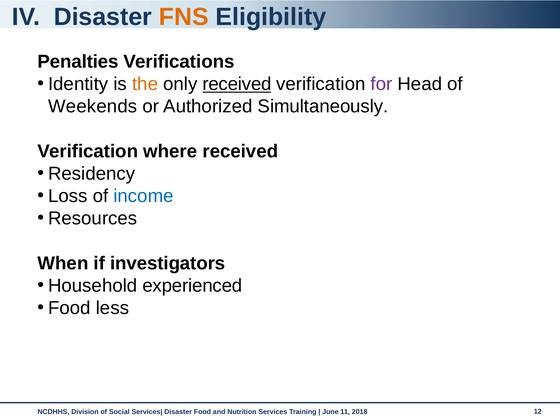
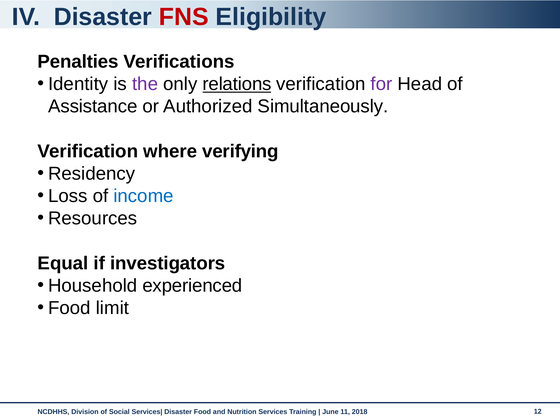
FNS colour: orange -> red
the colour: orange -> purple
only received: received -> relations
Weekends: Weekends -> Assistance
where received: received -> verifying
When: When -> Equal
less: less -> limit
